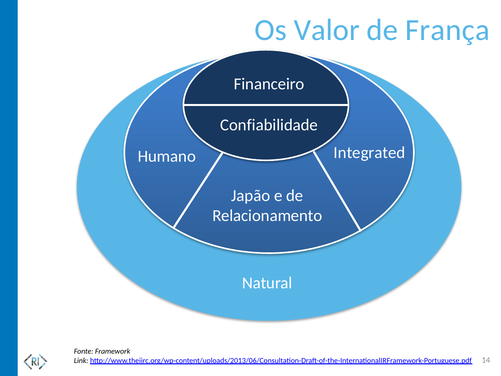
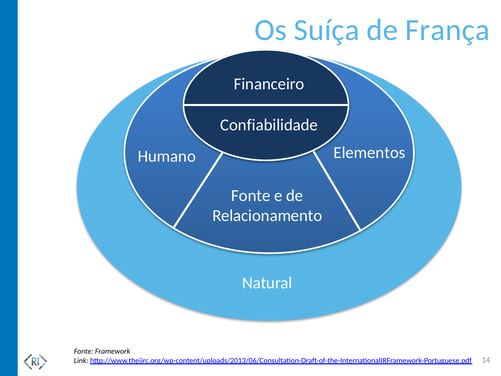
Valor: Valor -> Suíça
Integrated: Integrated -> Elementos
Japão at (251, 195): Japão -> Fonte
